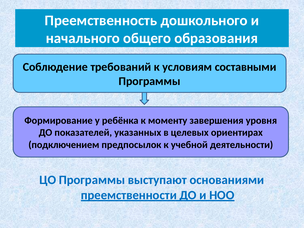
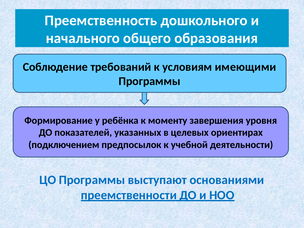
составными: составными -> имеющими
